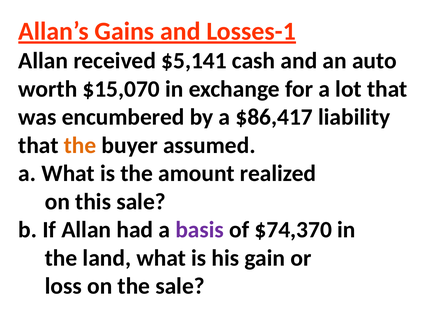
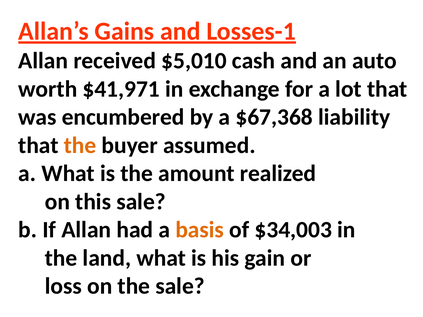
$5,141: $5,141 -> $5,010
$15,070: $15,070 -> $41,971
$86,417: $86,417 -> $67,368
basis colour: purple -> orange
$74,370: $74,370 -> $34,003
